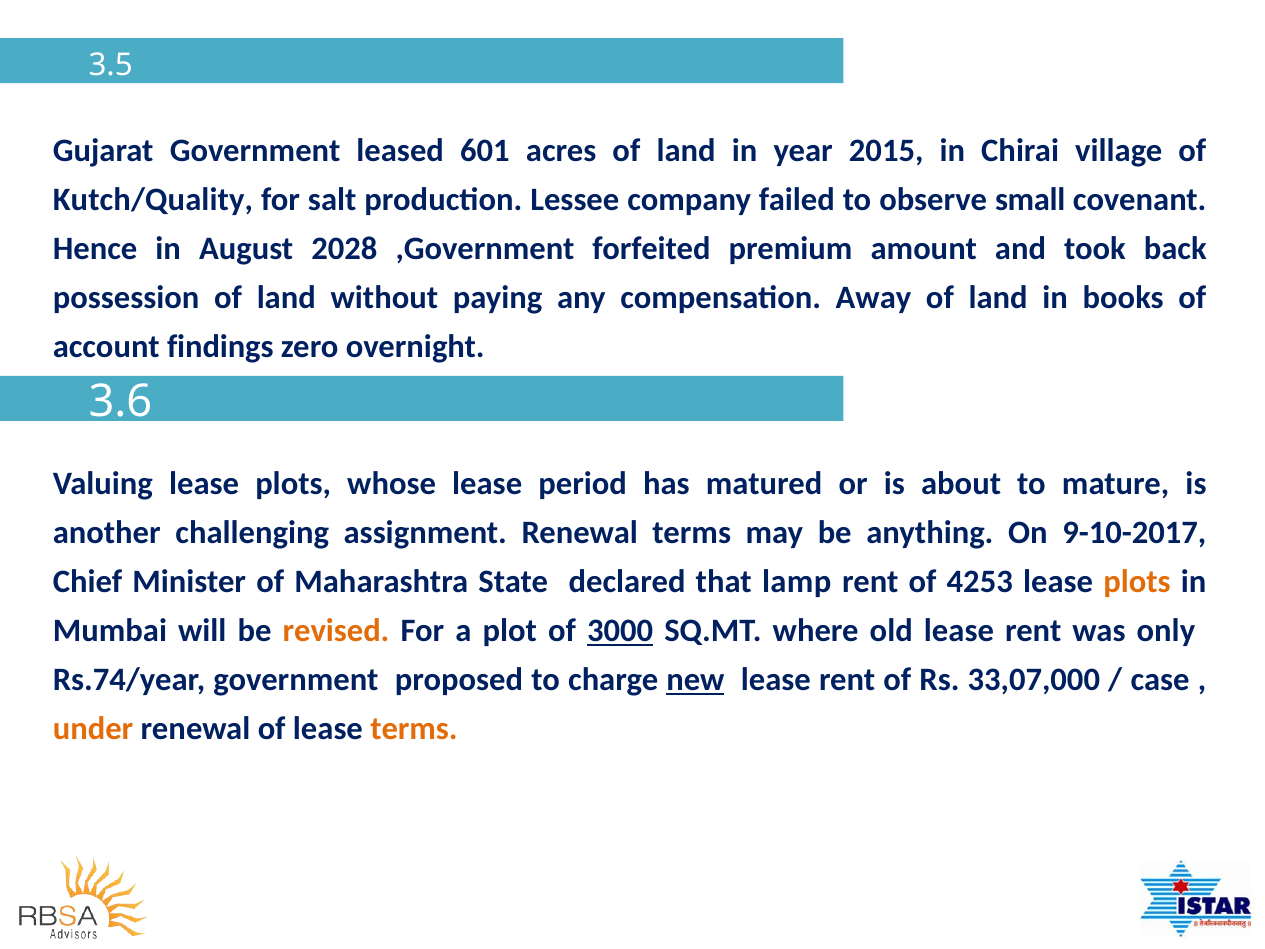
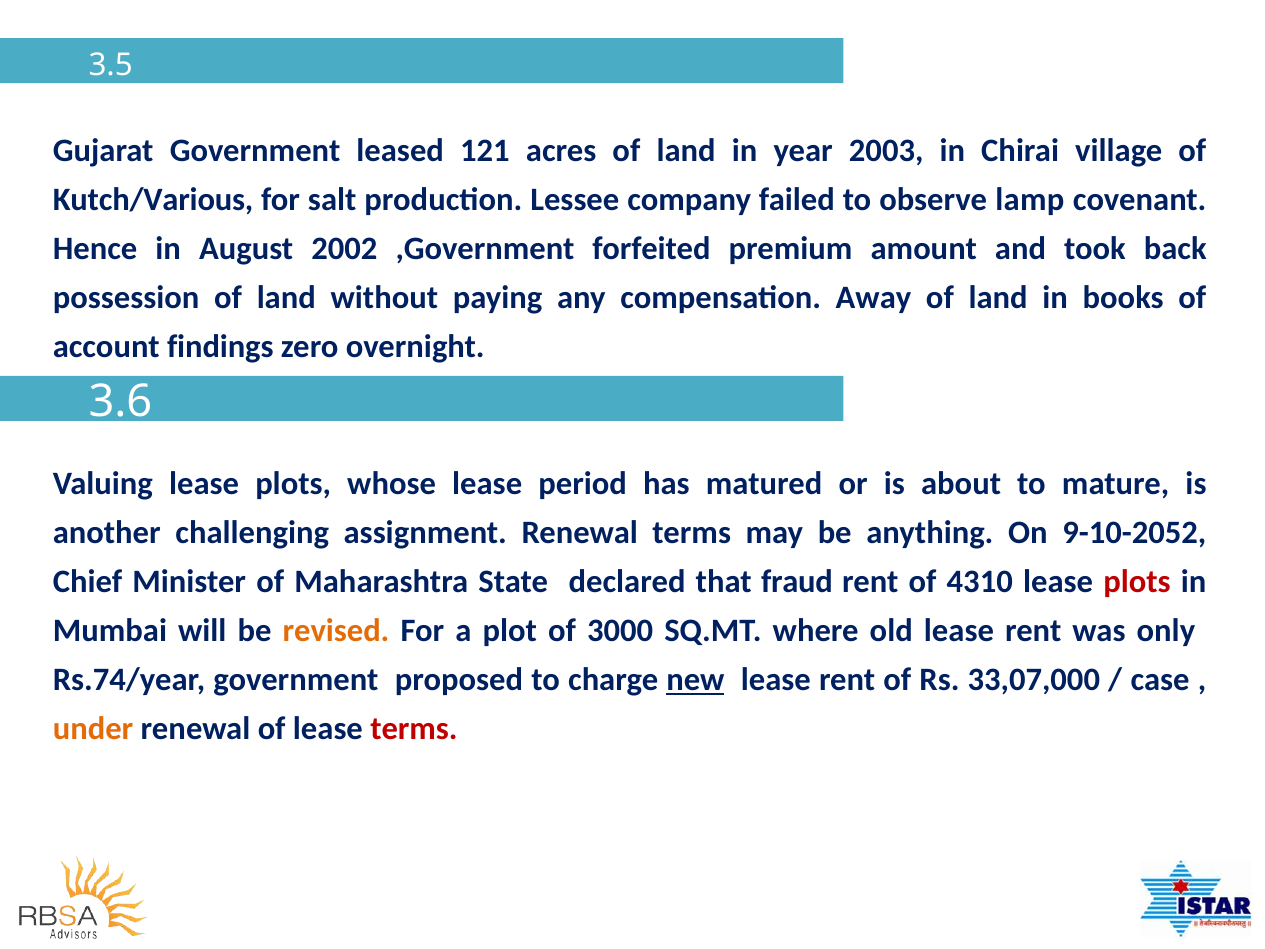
601: 601 -> 121
2015: 2015 -> 2003
Kutch/Quality: Kutch/Quality -> Kutch/Various
small: small -> lamp
2028: 2028 -> 2002
9-10-2017: 9-10-2017 -> 9-10-2052
lamp: lamp -> fraud
4253: 4253 -> 4310
plots at (1137, 582) colour: orange -> red
3000 underline: present -> none
terms at (414, 729) colour: orange -> red
